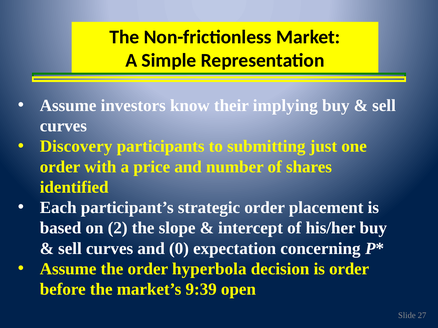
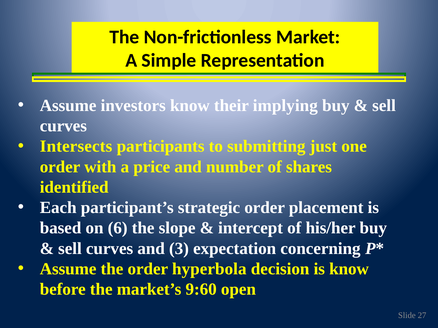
Discovery: Discovery -> Intersects
2: 2 -> 6
0: 0 -> 3
is order: order -> know
9:39: 9:39 -> 9:60
